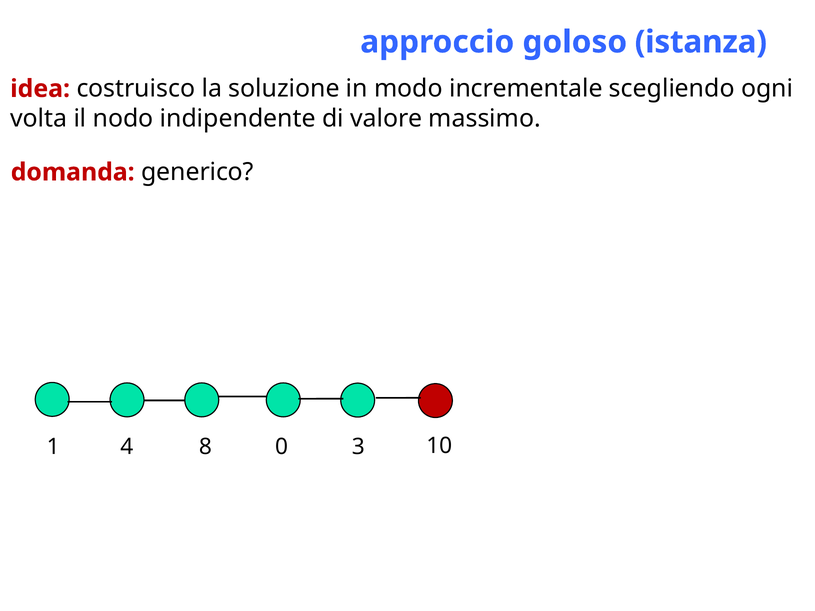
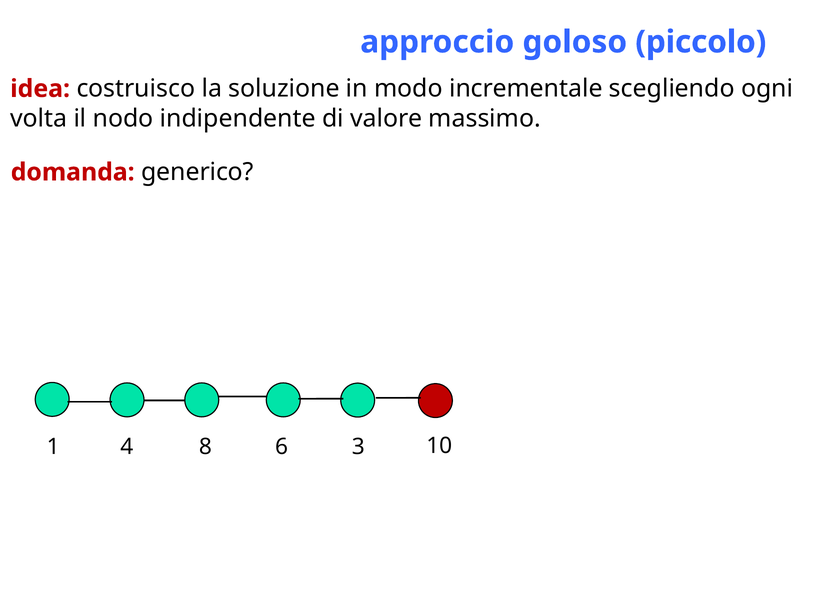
istanza: istanza -> piccolo
0: 0 -> 6
